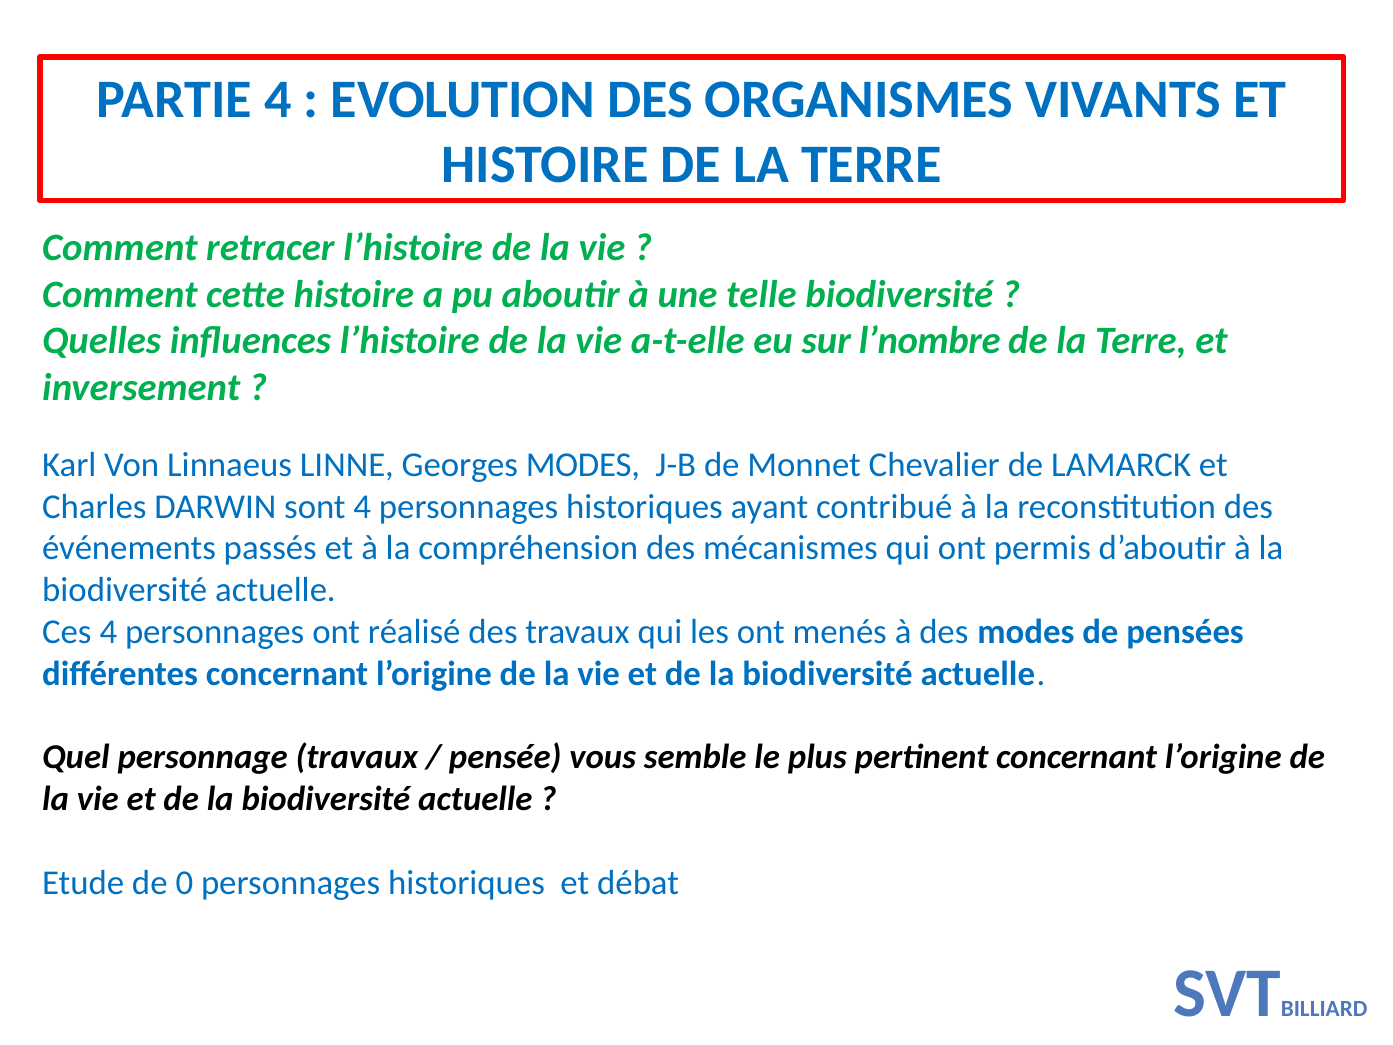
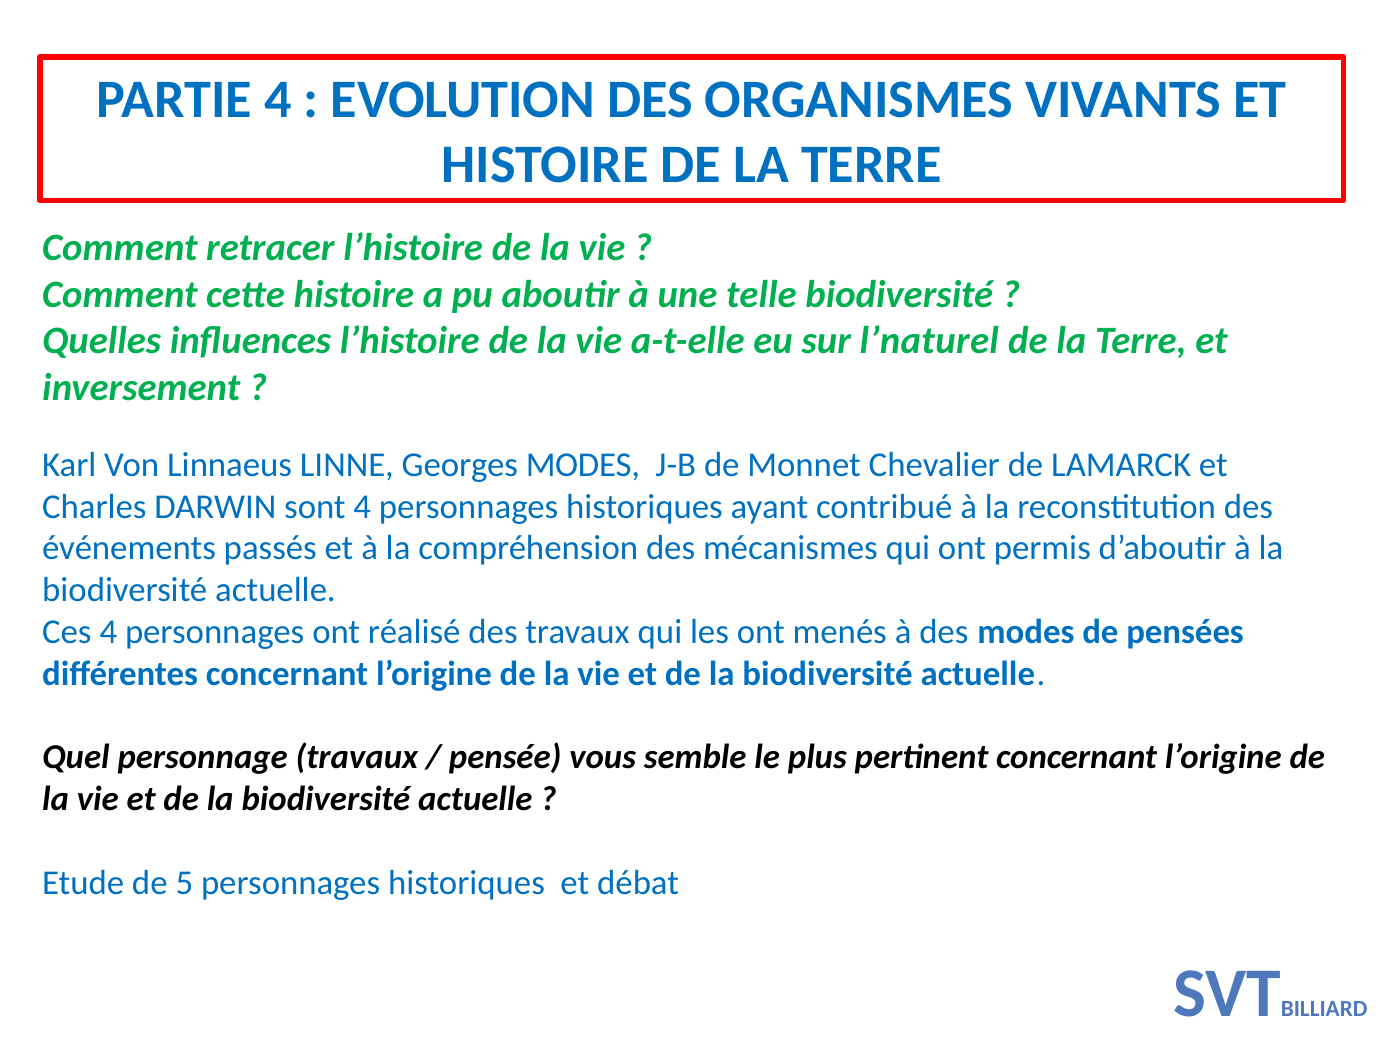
l’nombre: l’nombre -> l’naturel
0: 0 -> 5
